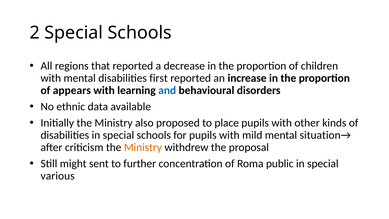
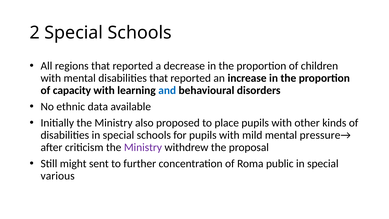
disabilities first: first -> that
appears: appears -> capacity
situation→: situation→ -> pressure→
Ministry at (143, 147) colour: orange -> purple
